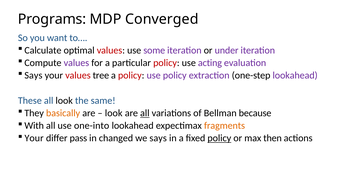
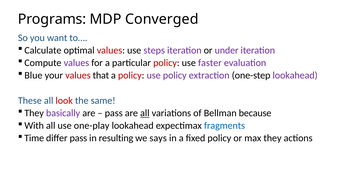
some: some -> steps
acting: acting -> faster
Says at (33, 75): Says -> Blue
tree: tree -> that
look at (64, 101) colour: black -> red
basically colour: orange -> purple
look at (114, 113): look -> pass
one-into: one-into -> one-play
fragments colour: orange -> blue
Your at (34, 138): Your -> Time
changed: changed -> resulting
policy at (219, 138) underline: present -> none
max then: then -> they
